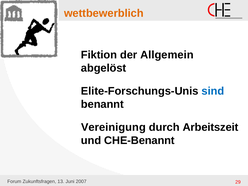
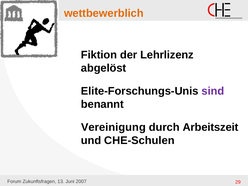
Allgemein: Allgemein -> Lehrlizenz
sind colour: blue -> purple
CHE-Benannt: CHE-Benannt -> CHE-Schulen
